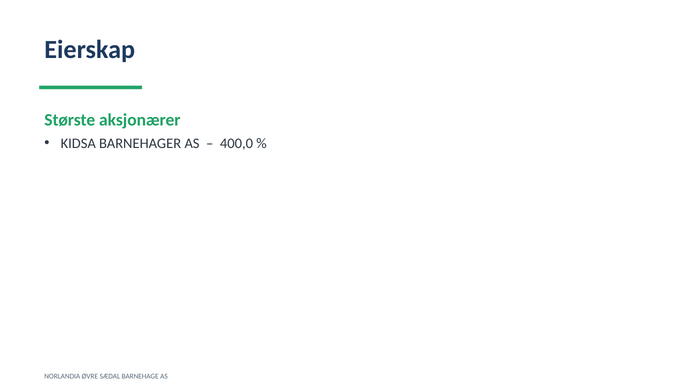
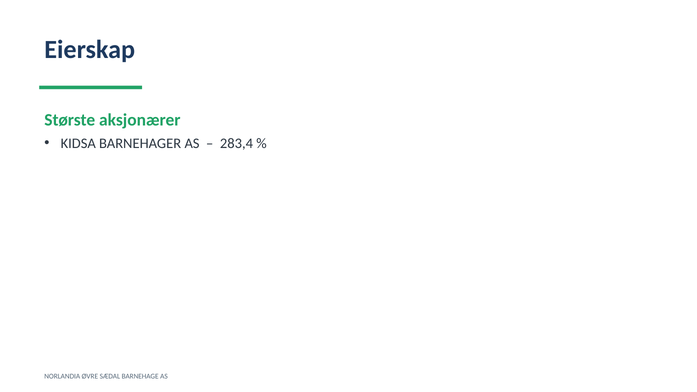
400,0: 400,0 -> 283,4
